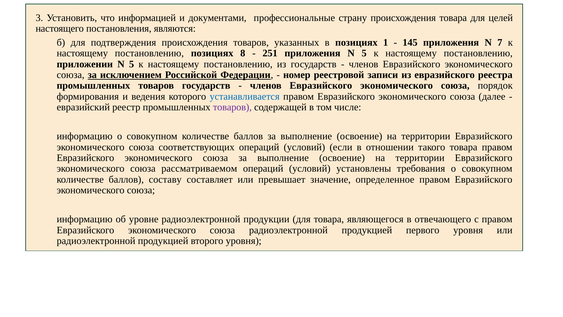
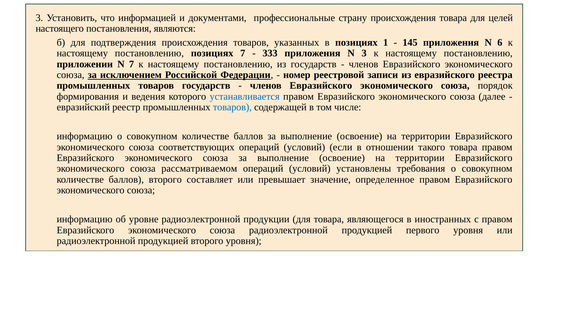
7: 7 -> 6
позициях 8: 8 -> 7
251: 251 -> 333
приложения N 5: 5 -> 3
приложении N 5: 5 -> 7
товаров at (232, 107) colour: purple -> blue
баллов составу: составу -> второго
отвечающего: отвечающего -> иностранных
